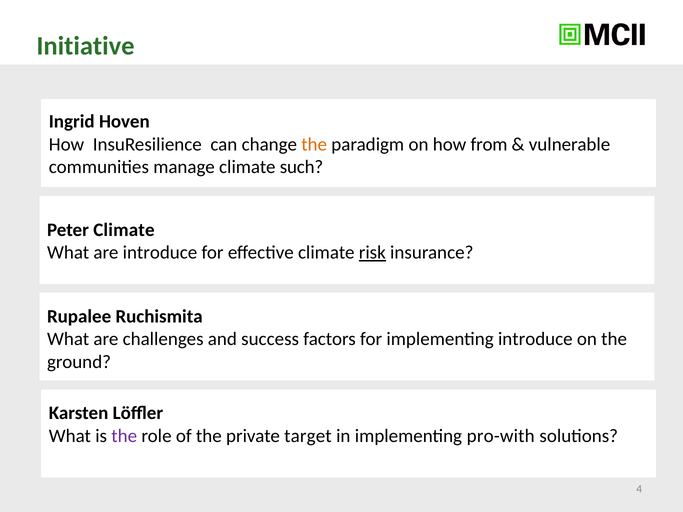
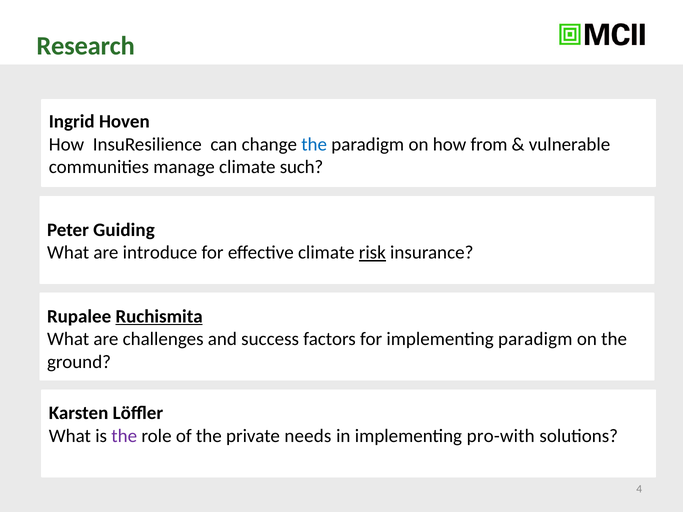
Initiative: Initiative -> Research
the at (314, 144) colour: orange -> blue
Peter Climate: Climate -> Guiding
Ruchismita underline: none -> present
implementing introduce: introduce -> paradigm
target: target -> needs
